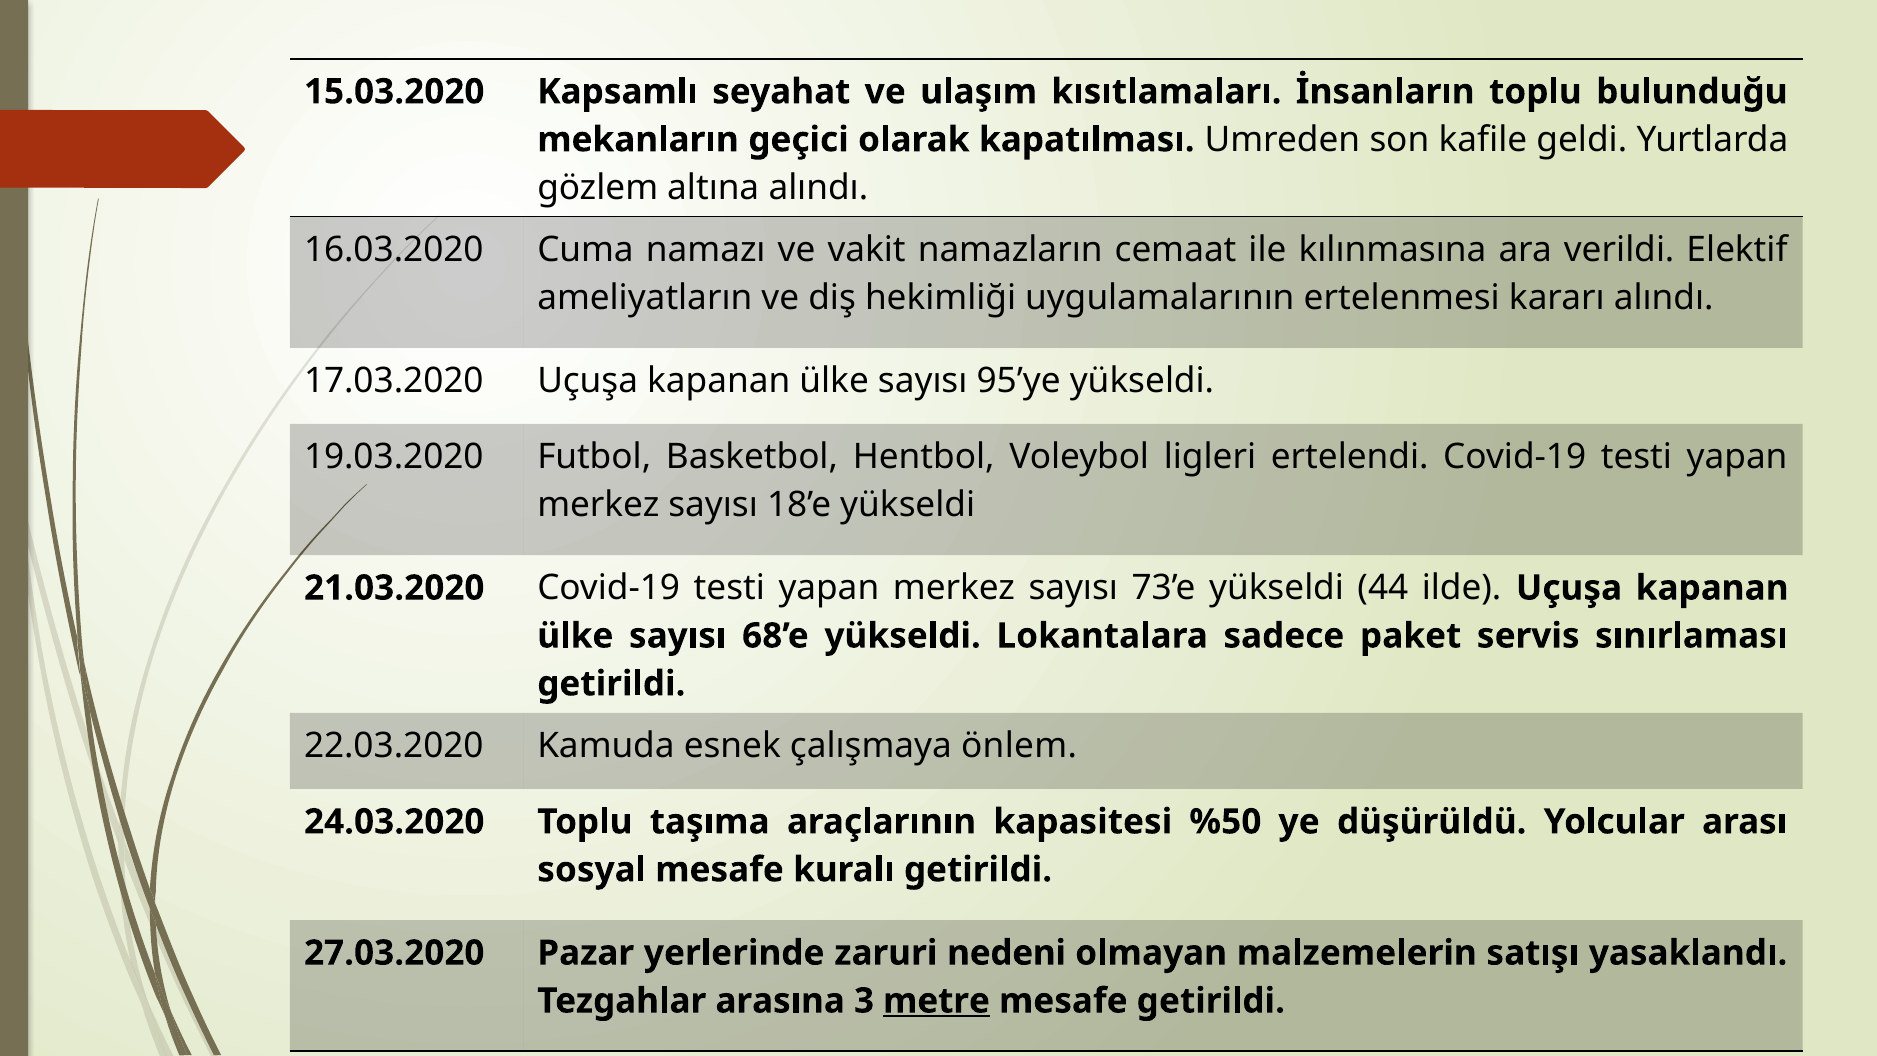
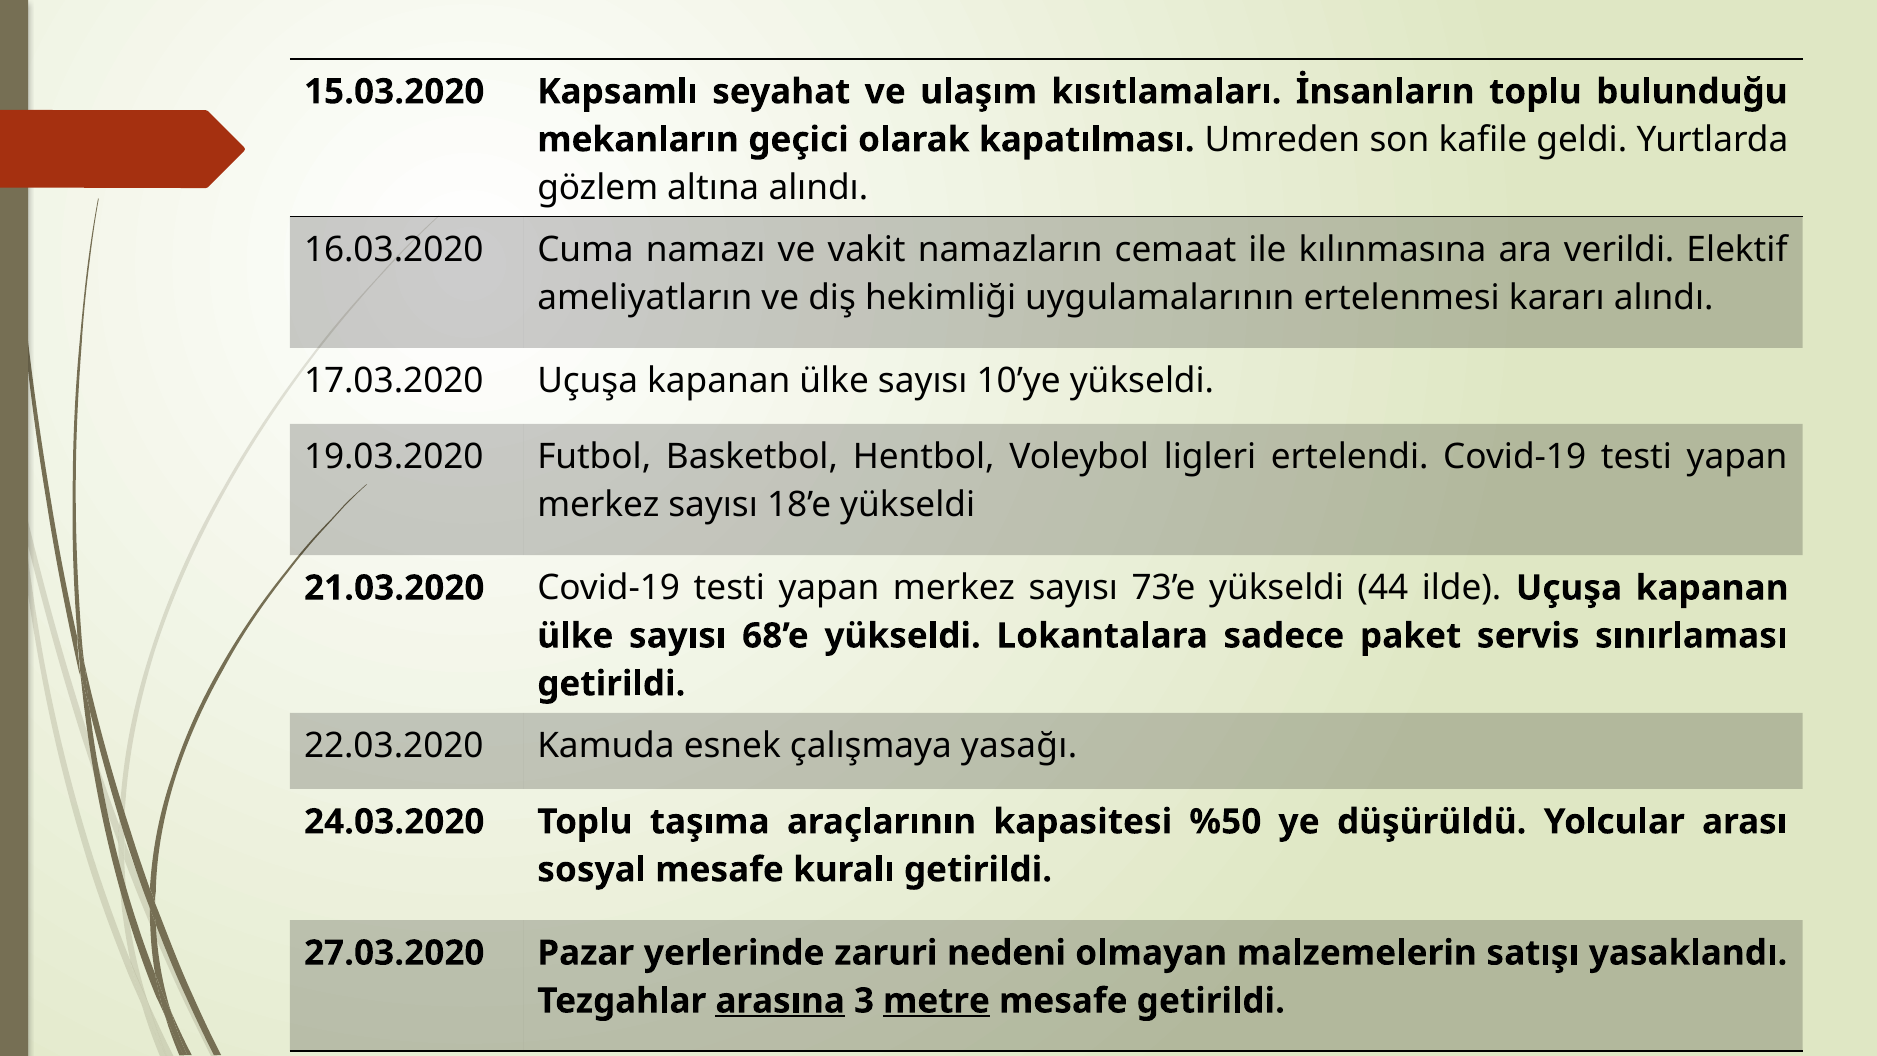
95’ye: 95’ye -> 10’ye
önlem: önlem -> yasağı
arasına underline: none -> present
